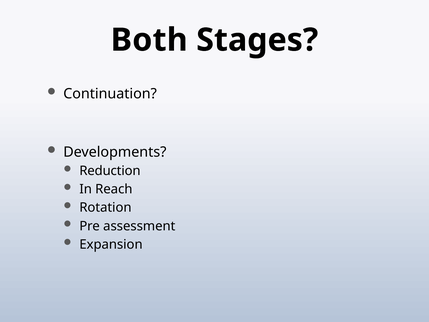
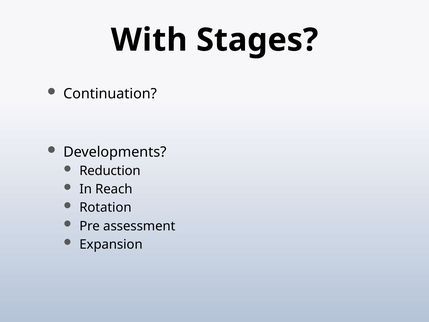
Both: Both -> With
